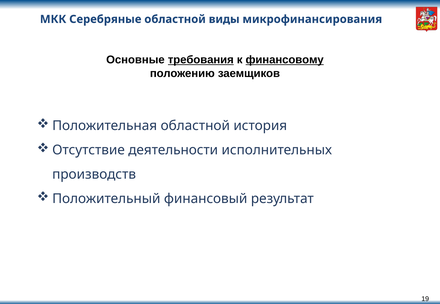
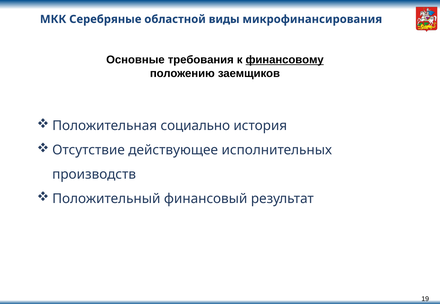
требования underline: present -> none
Положительная областной: областной -> социально
деятельности: деятельности -> действующее
